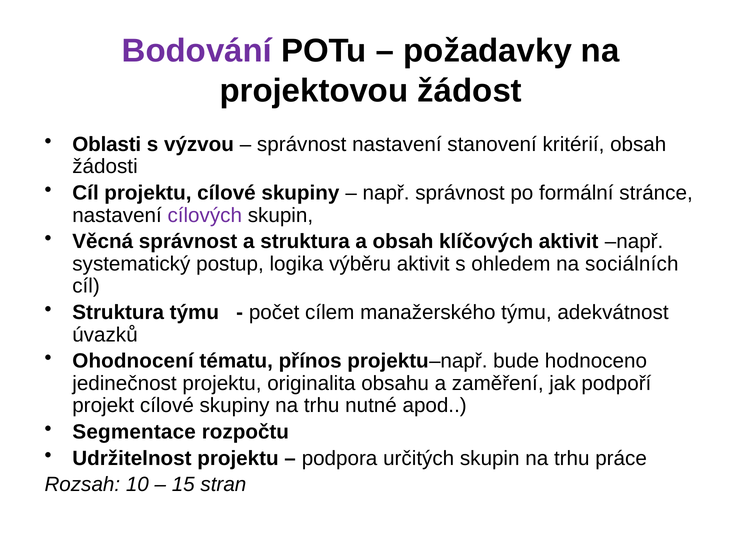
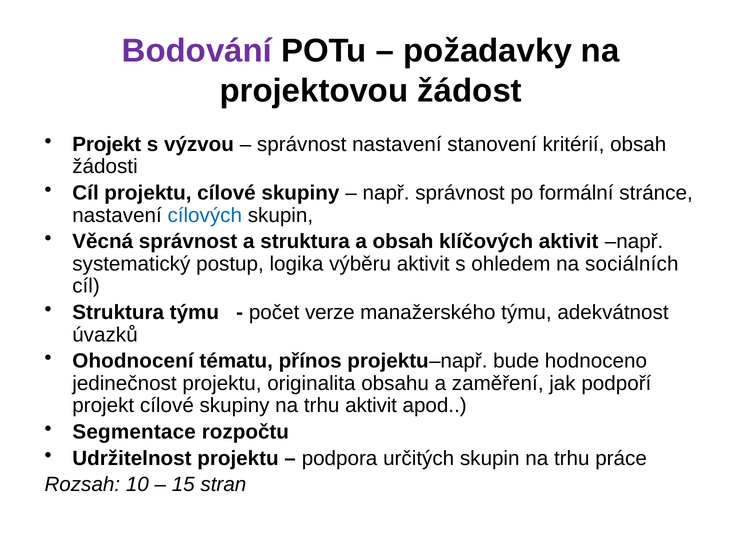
Oblasti at (107, 145): Oblasti -> Projekt
cílových colour: purple -> blue
cílem: cílem -> verze
trhu nutné: nutné -> aktivit
